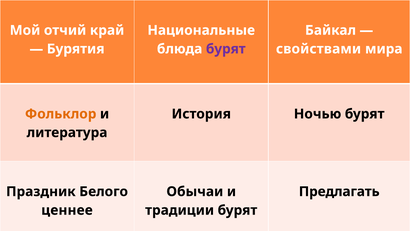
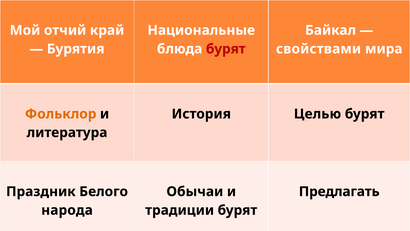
бурят at (226, 49) colour: purple -> red
Ночью: Ночью -> Целью
ценнее: ценнее -> народа
